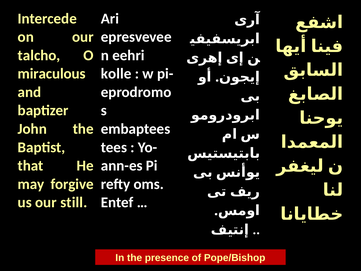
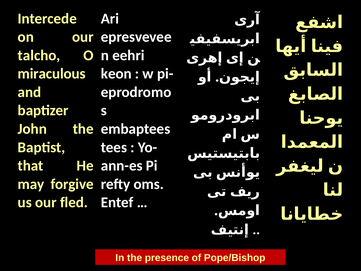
kolle: kolle -> keon
still: still -> fled
